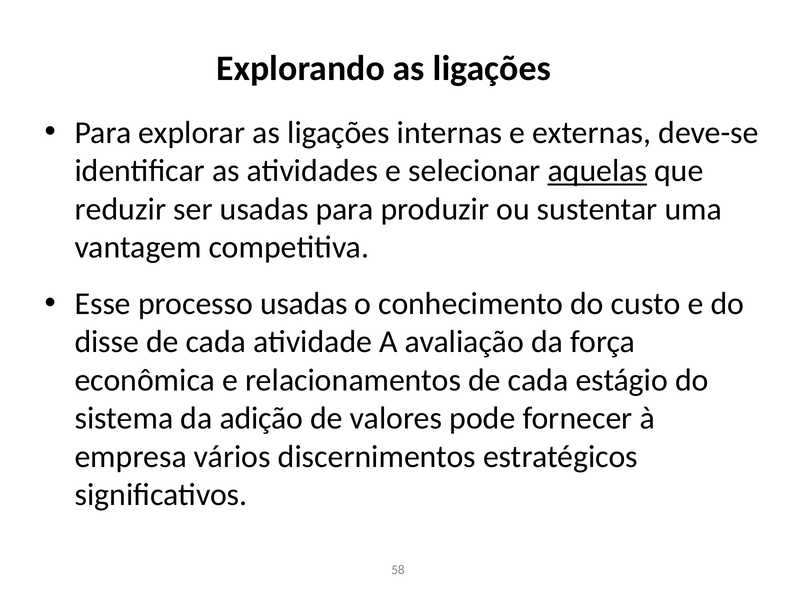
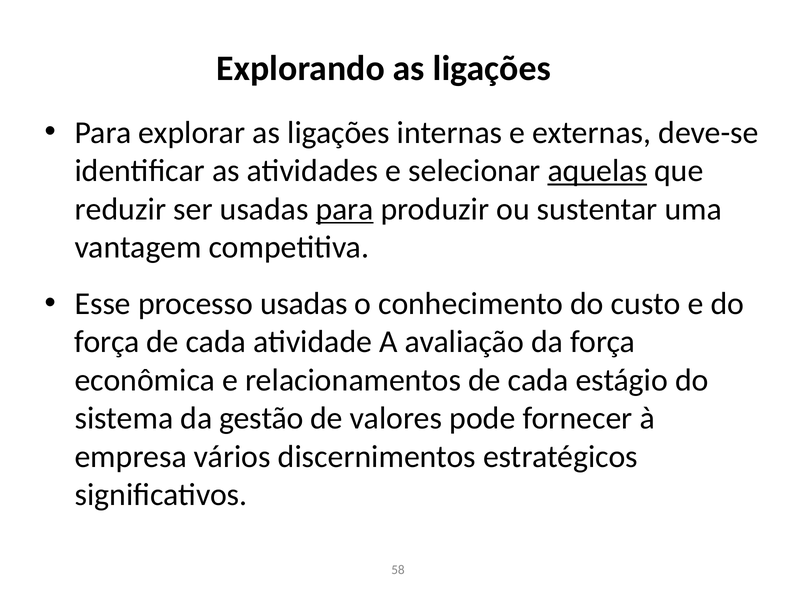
para at (345, 209) underline: none -> present
disse at (107, 342): disse -> força
adição: adição -> gestão
